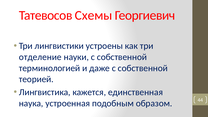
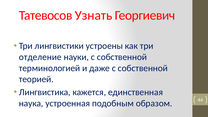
Схемы: Схемы -> Узнать
